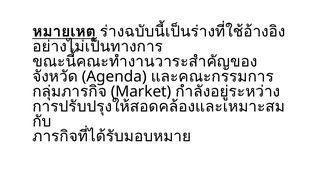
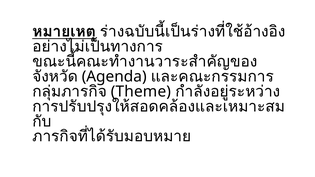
Market: Market -> Theme
